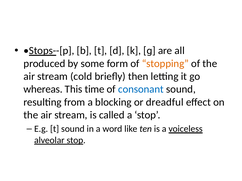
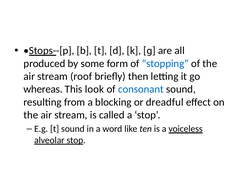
stopping colour: orange -> blue
cold: cold -> roof
time: time -> look
